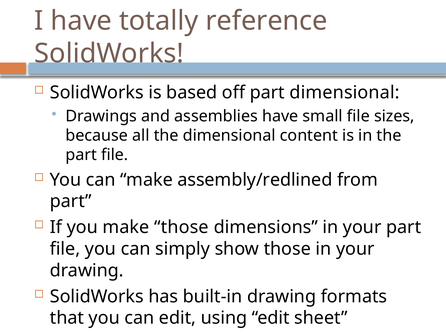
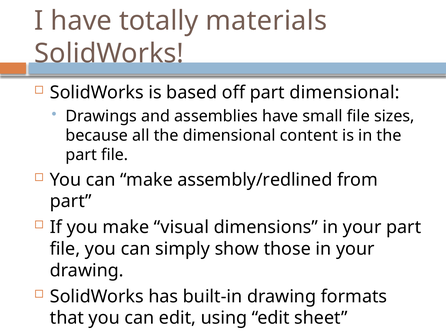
reference: reference -> materials
make those: those -> visual
